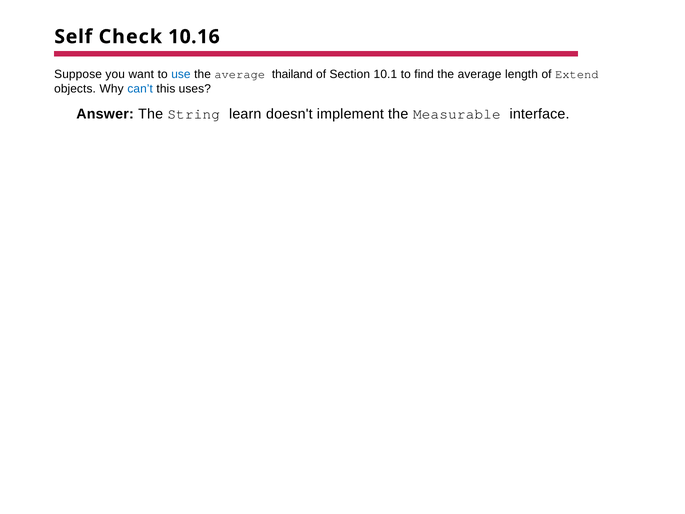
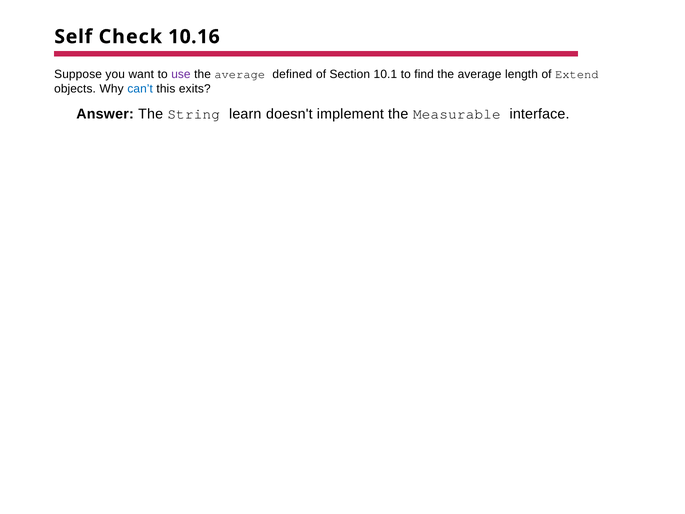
use colour: blue -> purple
thailand: thailand -> defined
uses: uses -> exits
